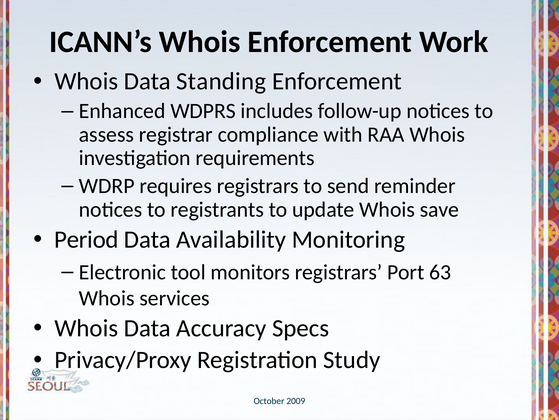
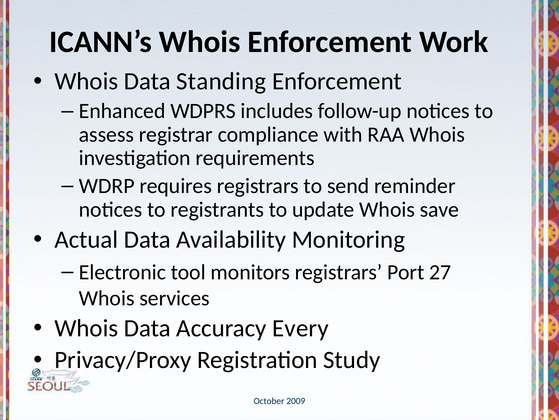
Period: Period -> Actual
63: 63 -> 27
Specs: Specs -> Every
